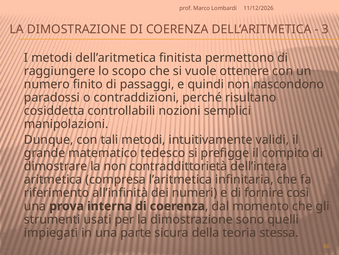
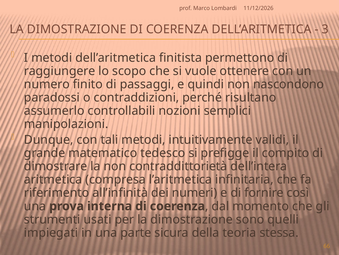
cosiddetta: cosiddetta -> assumerlo
